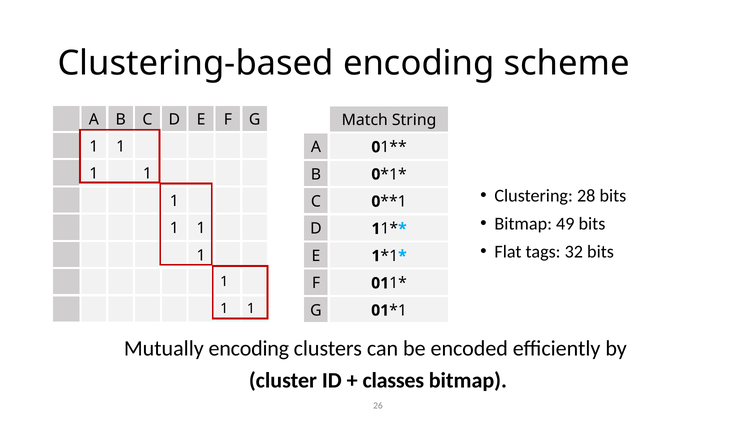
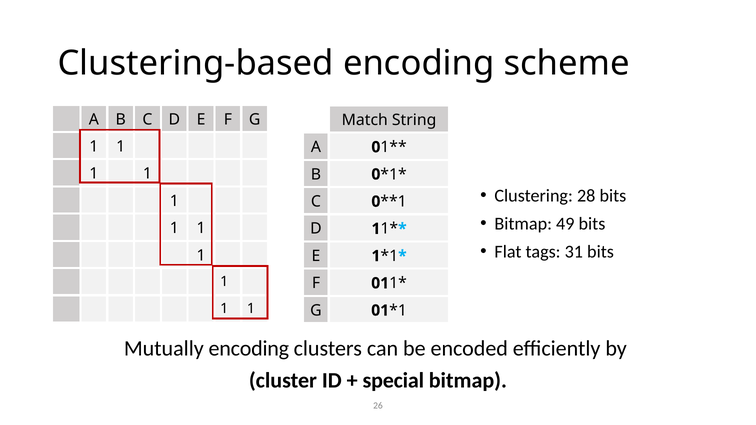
32: 32 -> 31
classes: classes -> special
